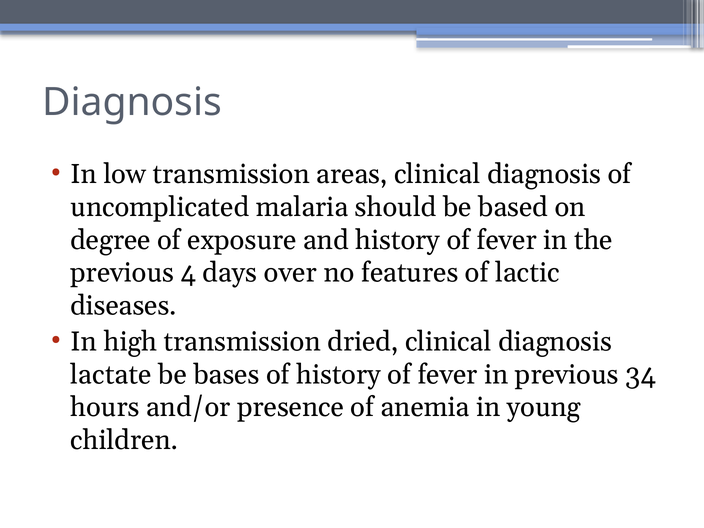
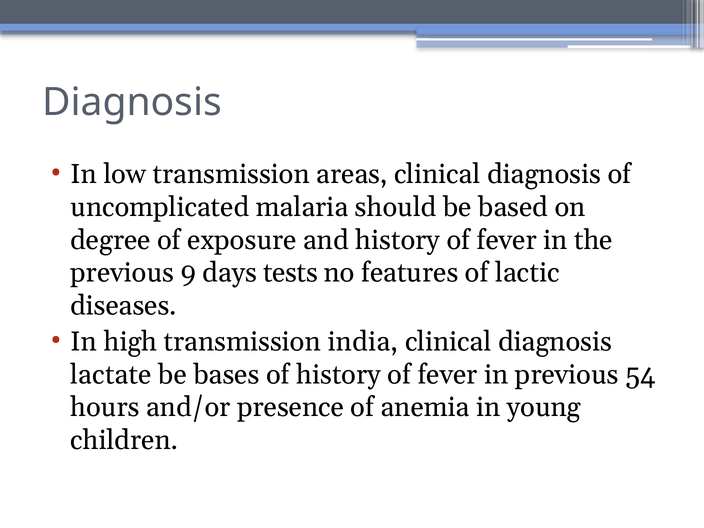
4: 4 -> 9
over: over -> tests
dried: dried -> india
34: 34 -> 54
